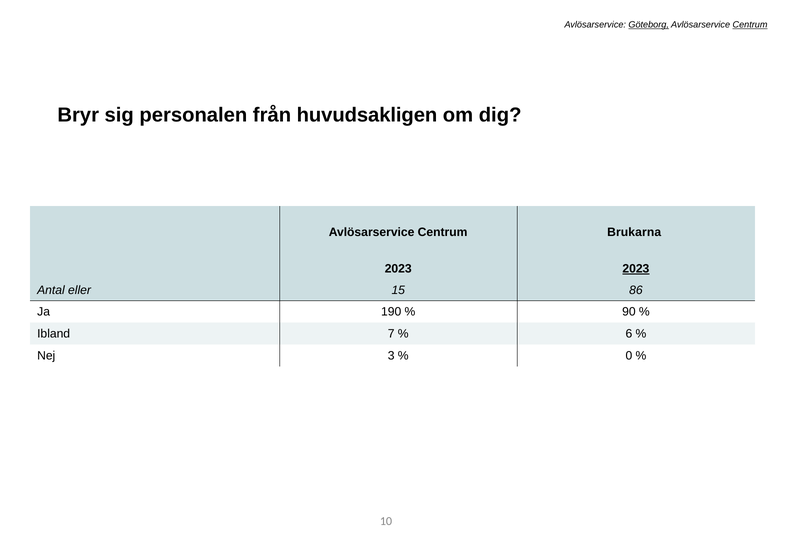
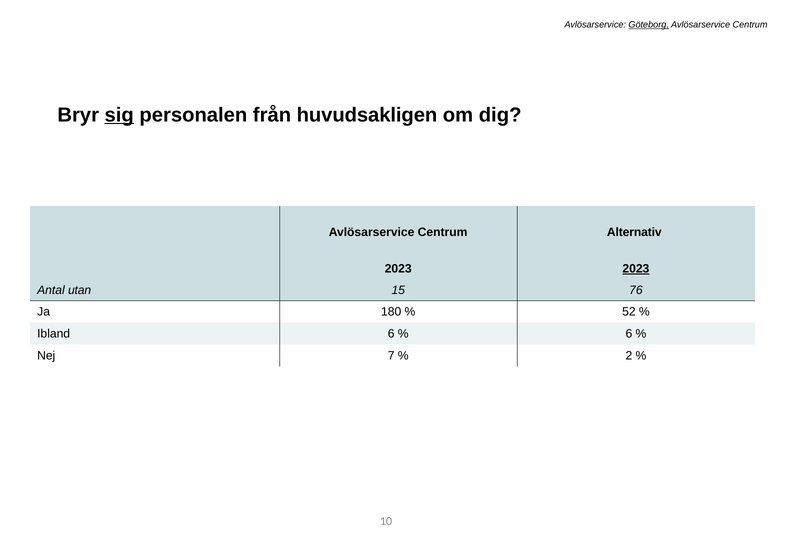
Centrum at (750, 25) underline: present -> none
sig underline: none -> present
Brukarna: Brukarna -> Alternativ
eller: eller -> utan
86: 86 -> 76
190: 190 -> 180
90: 90 -> 52
Ibland 7: 7 -> 6
3: 3 -> 7
0: 0 -> 2
